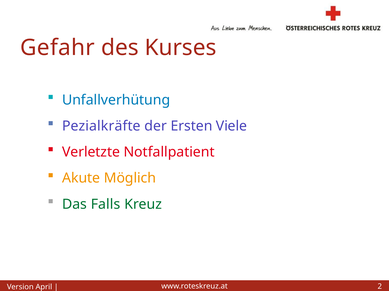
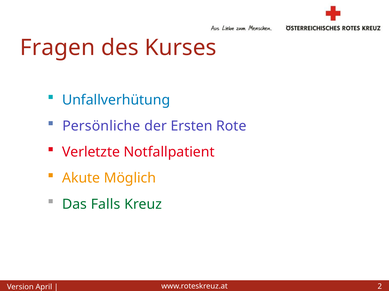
Gefahr: Gefahr -> Fragen
Pezialkräfte: Pezialkräfte -> Persönliche
Viele: Viele -> Rote
